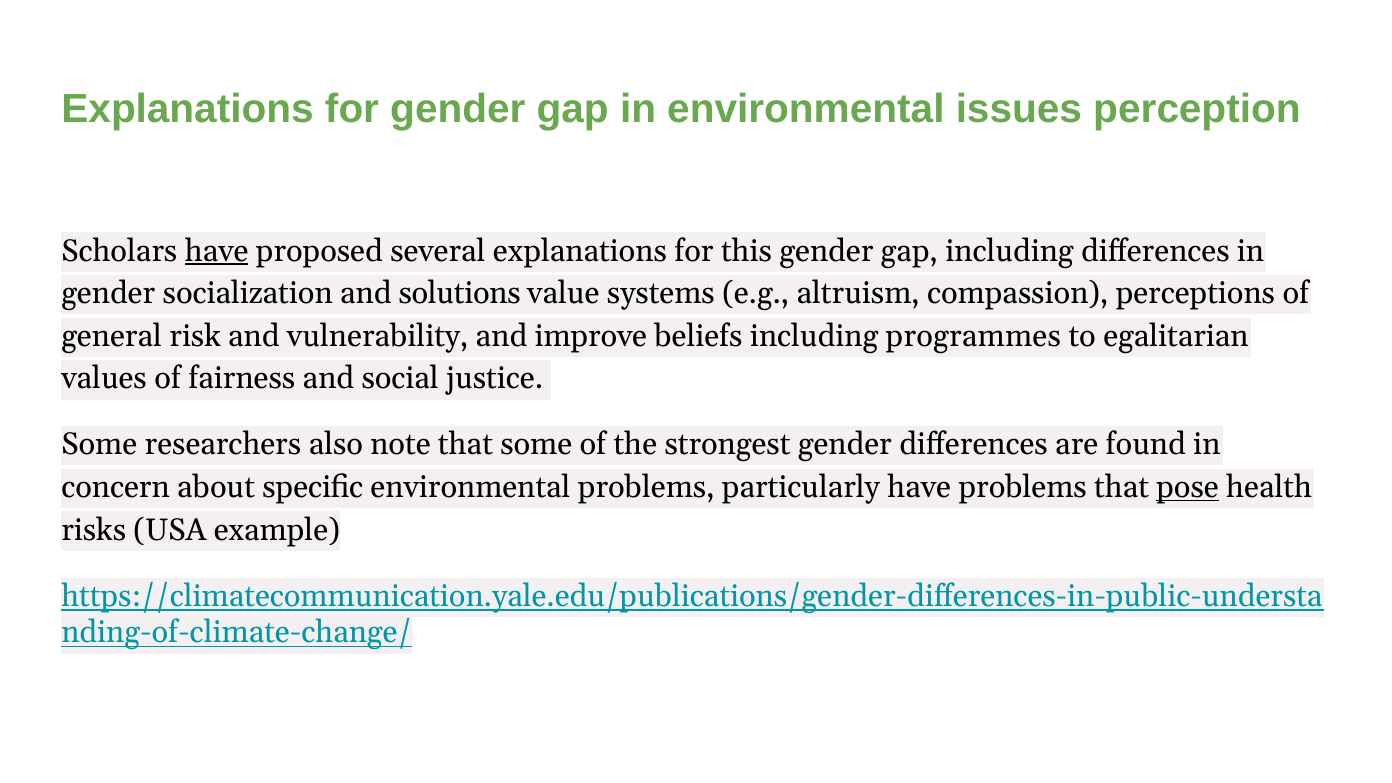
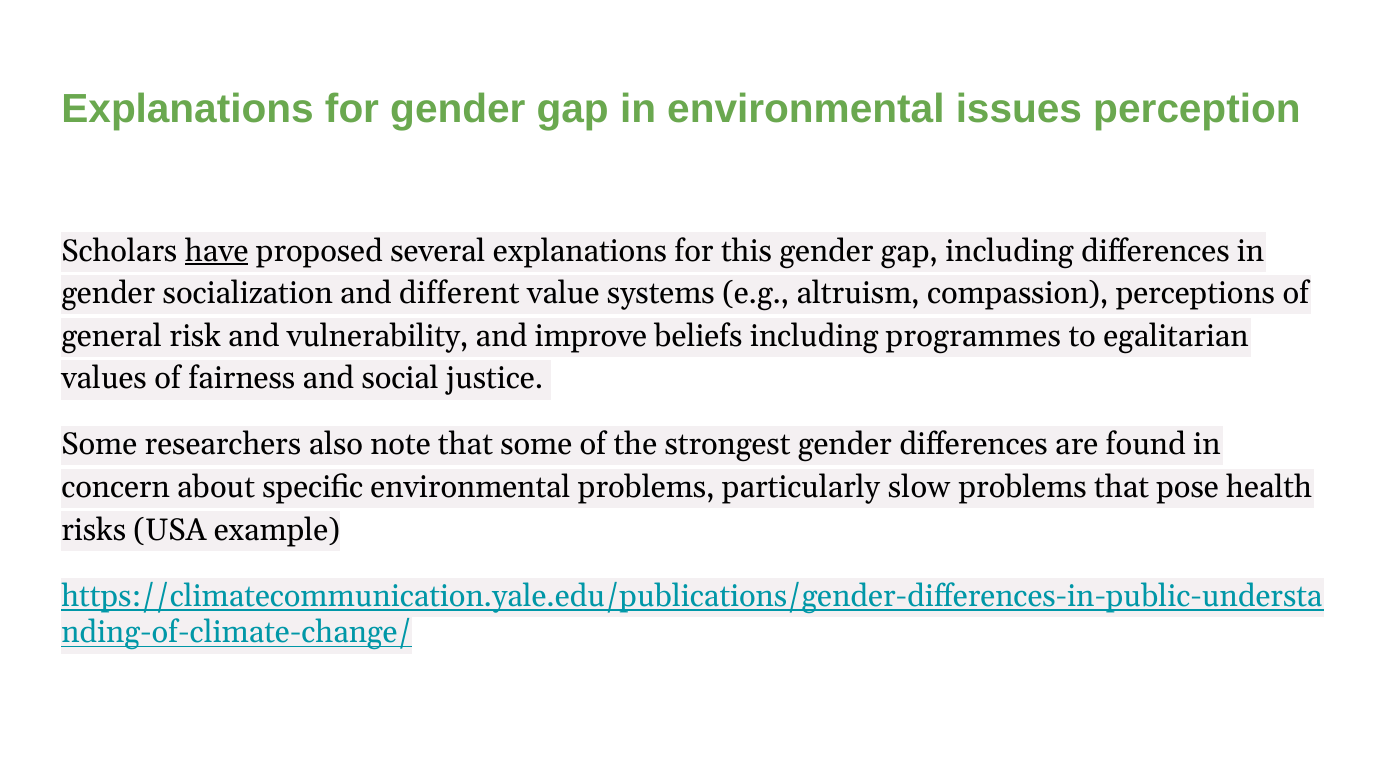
solutions: solutions -> different
particularly have: have -> slow
pose underline: present -> none
